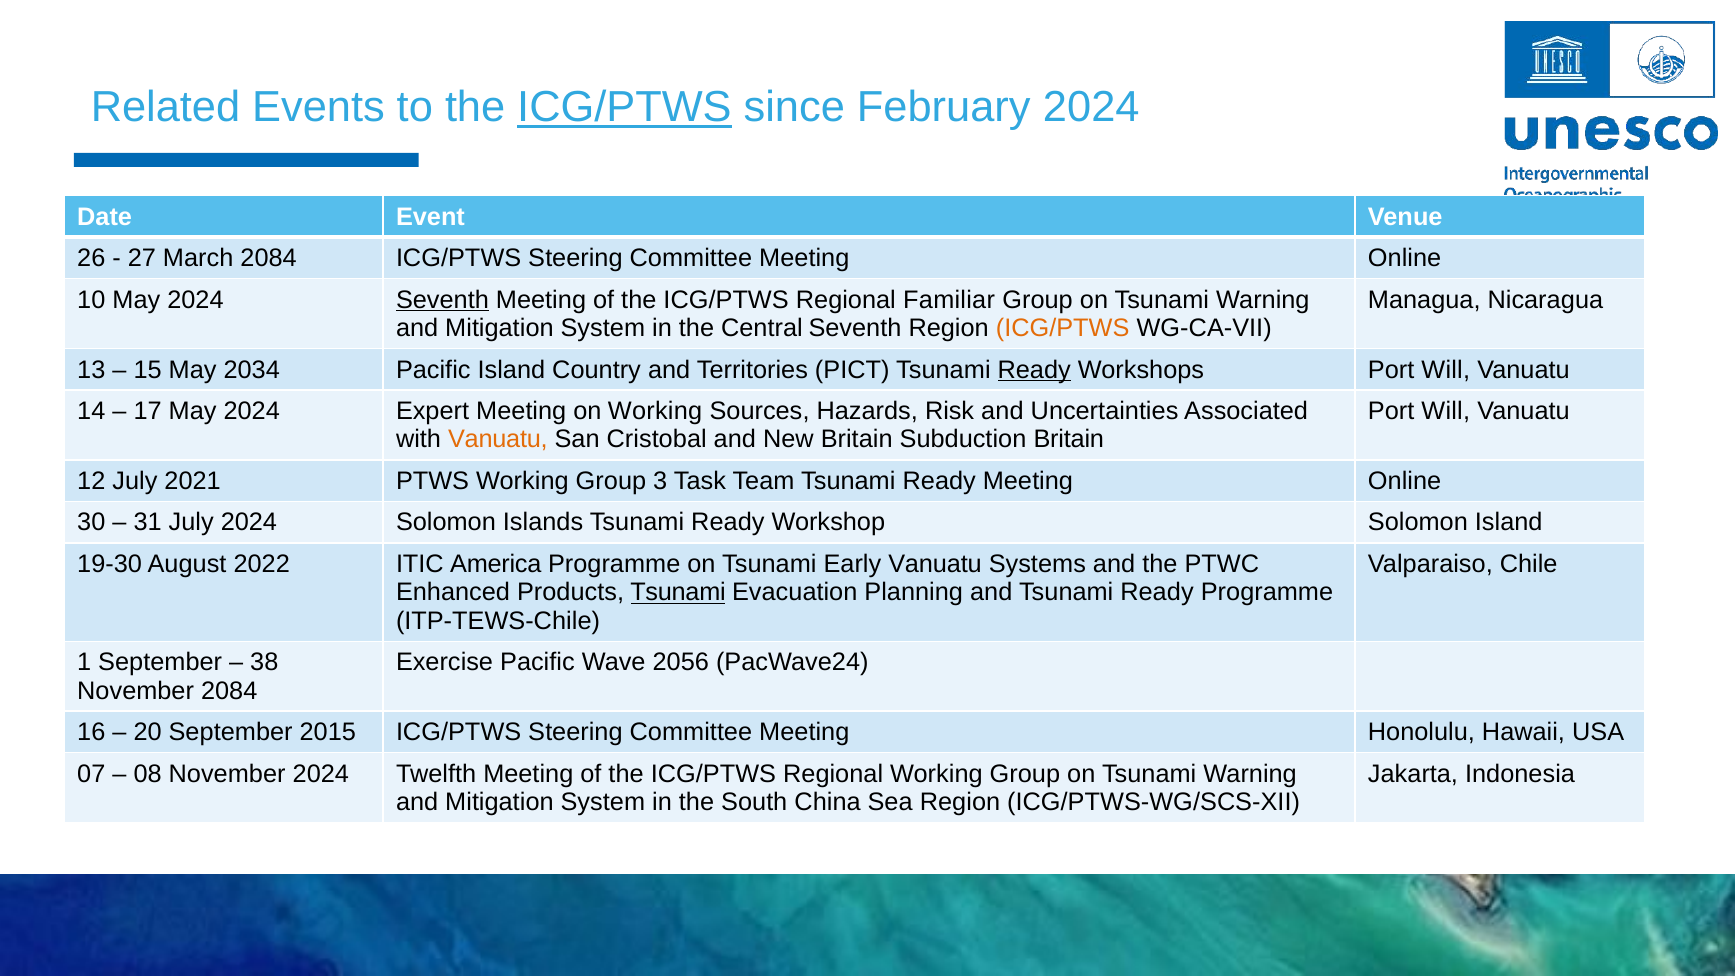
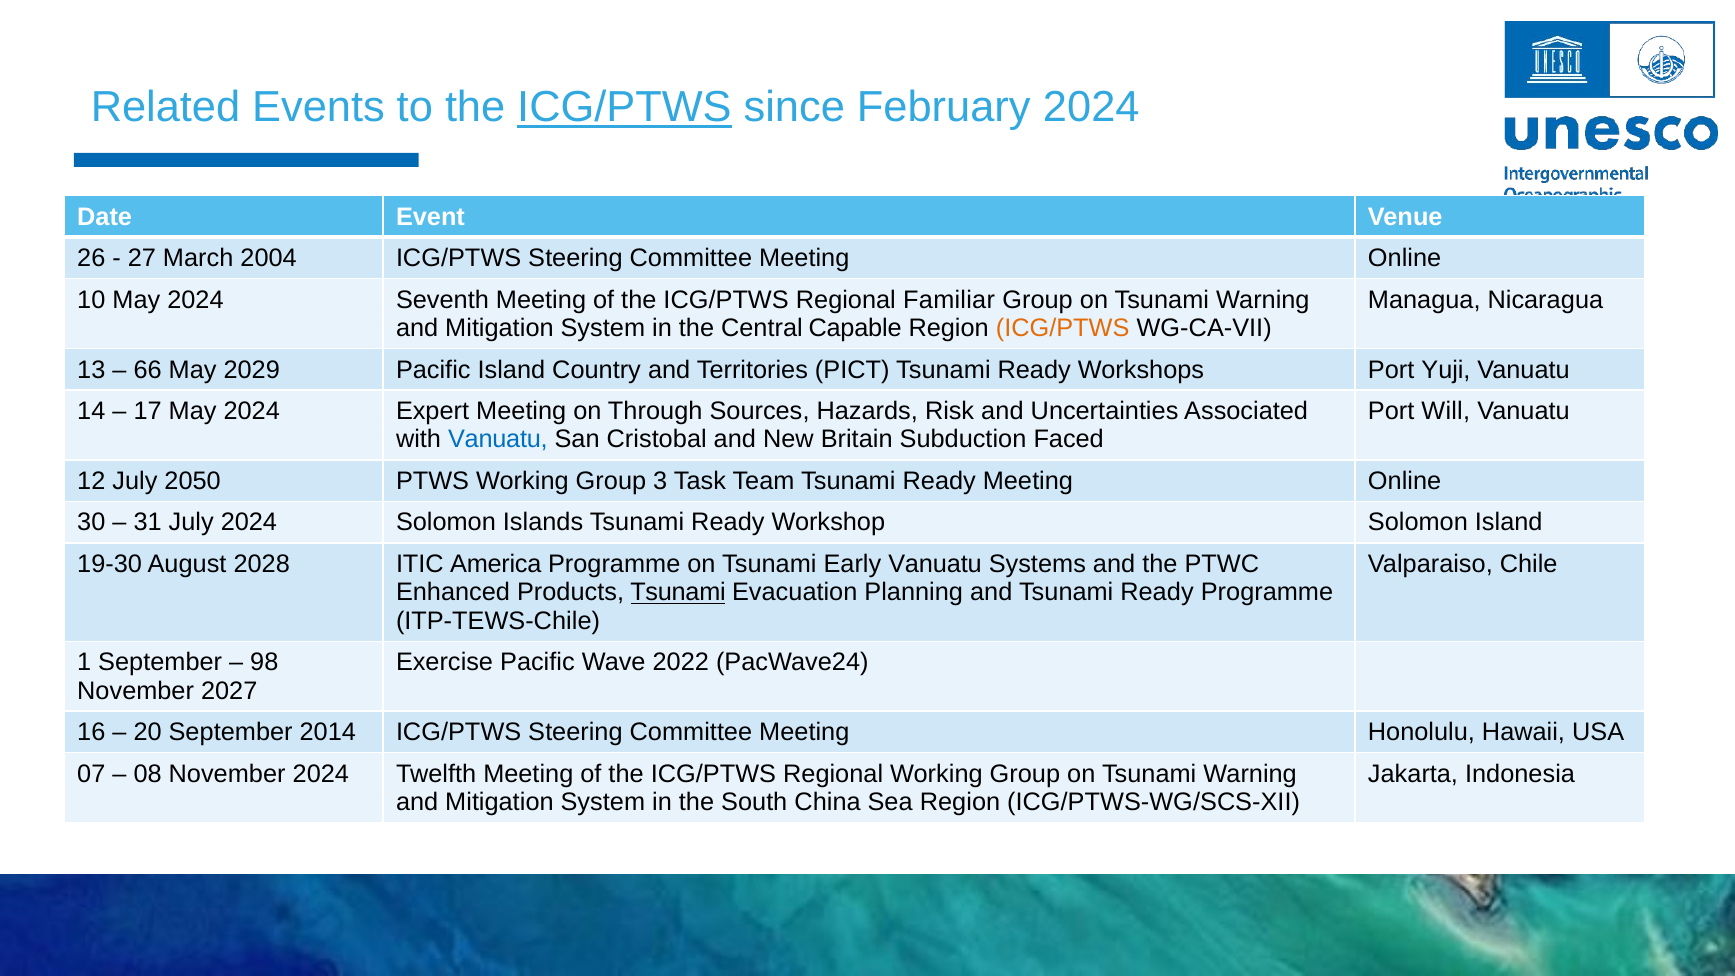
March 2084: 2084 -> 2004
Seventh at (442, 300) underline: present -> none
Central Seventh: Seventh -> Capable
15: 15 -> 66
2034: 2034 -> 2029
Ready at (1034, 370) underline: present -> none
Workshops Port Will: Will -> Yuji
on Working: Working -> Through
Vanuatu at (498, 440) colour: orange -> blue
Subduction Britain: Britain -> Faced
2021: 2021 -> 2050
2022: 2022 -> 2028
38: 38 -> 98
2056: 2056 -> 2022
November 2084: 2084 -> 2027
2015: 2015 -> 2014
